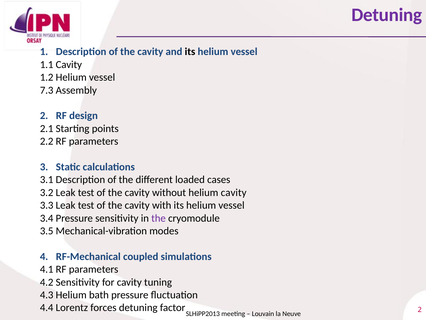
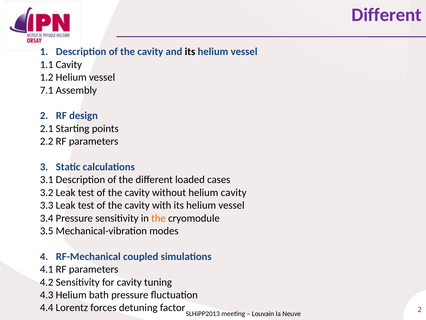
Detuning at (387, 15): Detuning -> Different
7.3: 7.3 -> 7.1
the at (159, 218) colour: purple -> orange
